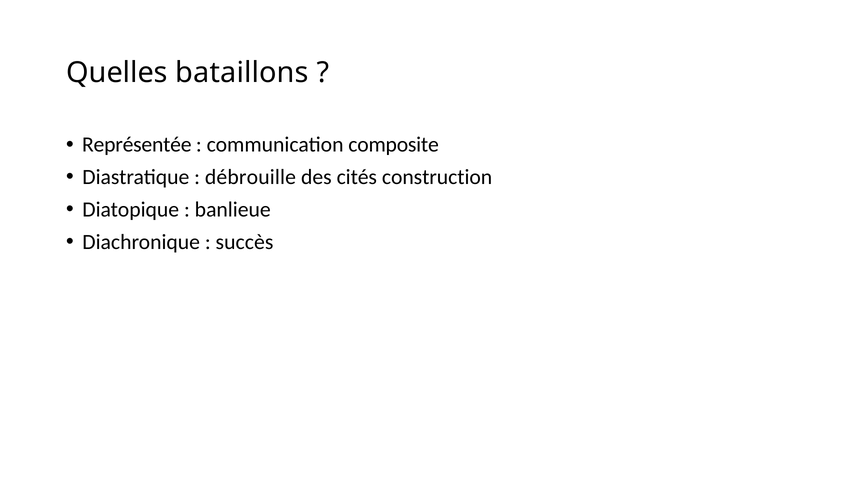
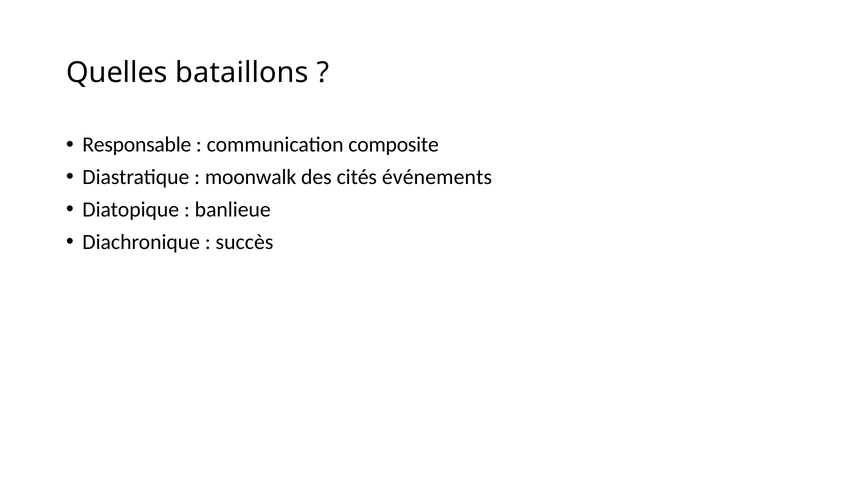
Représentée: Représentée -> Responsable
débrouille: débrouille -> moonwalk
construction: construction -> événements
